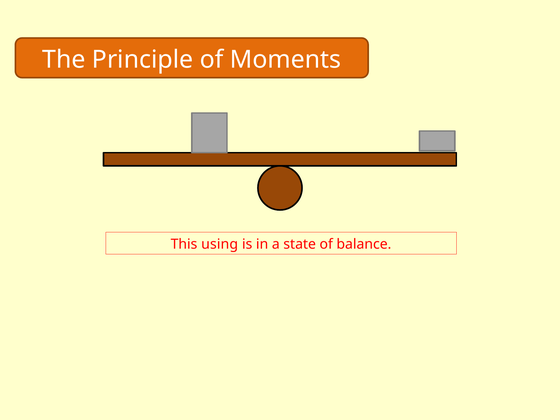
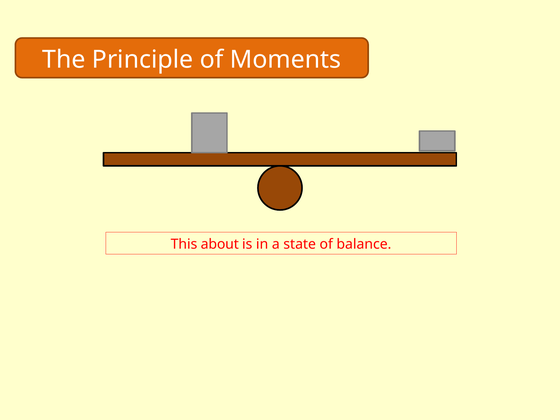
using: using -> about
